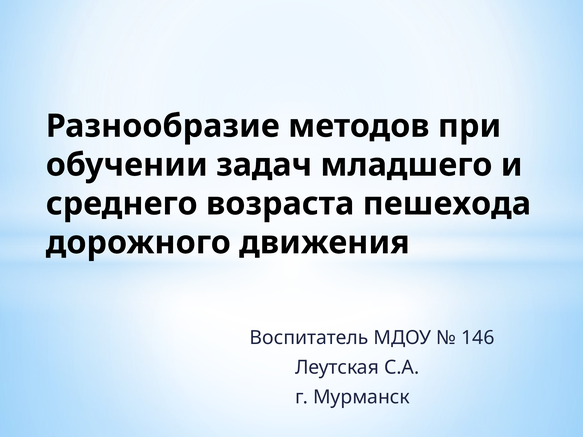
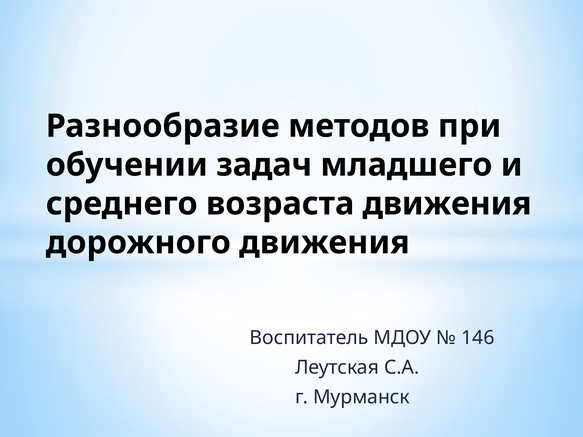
возраста пешехода: пешехода -> движения
